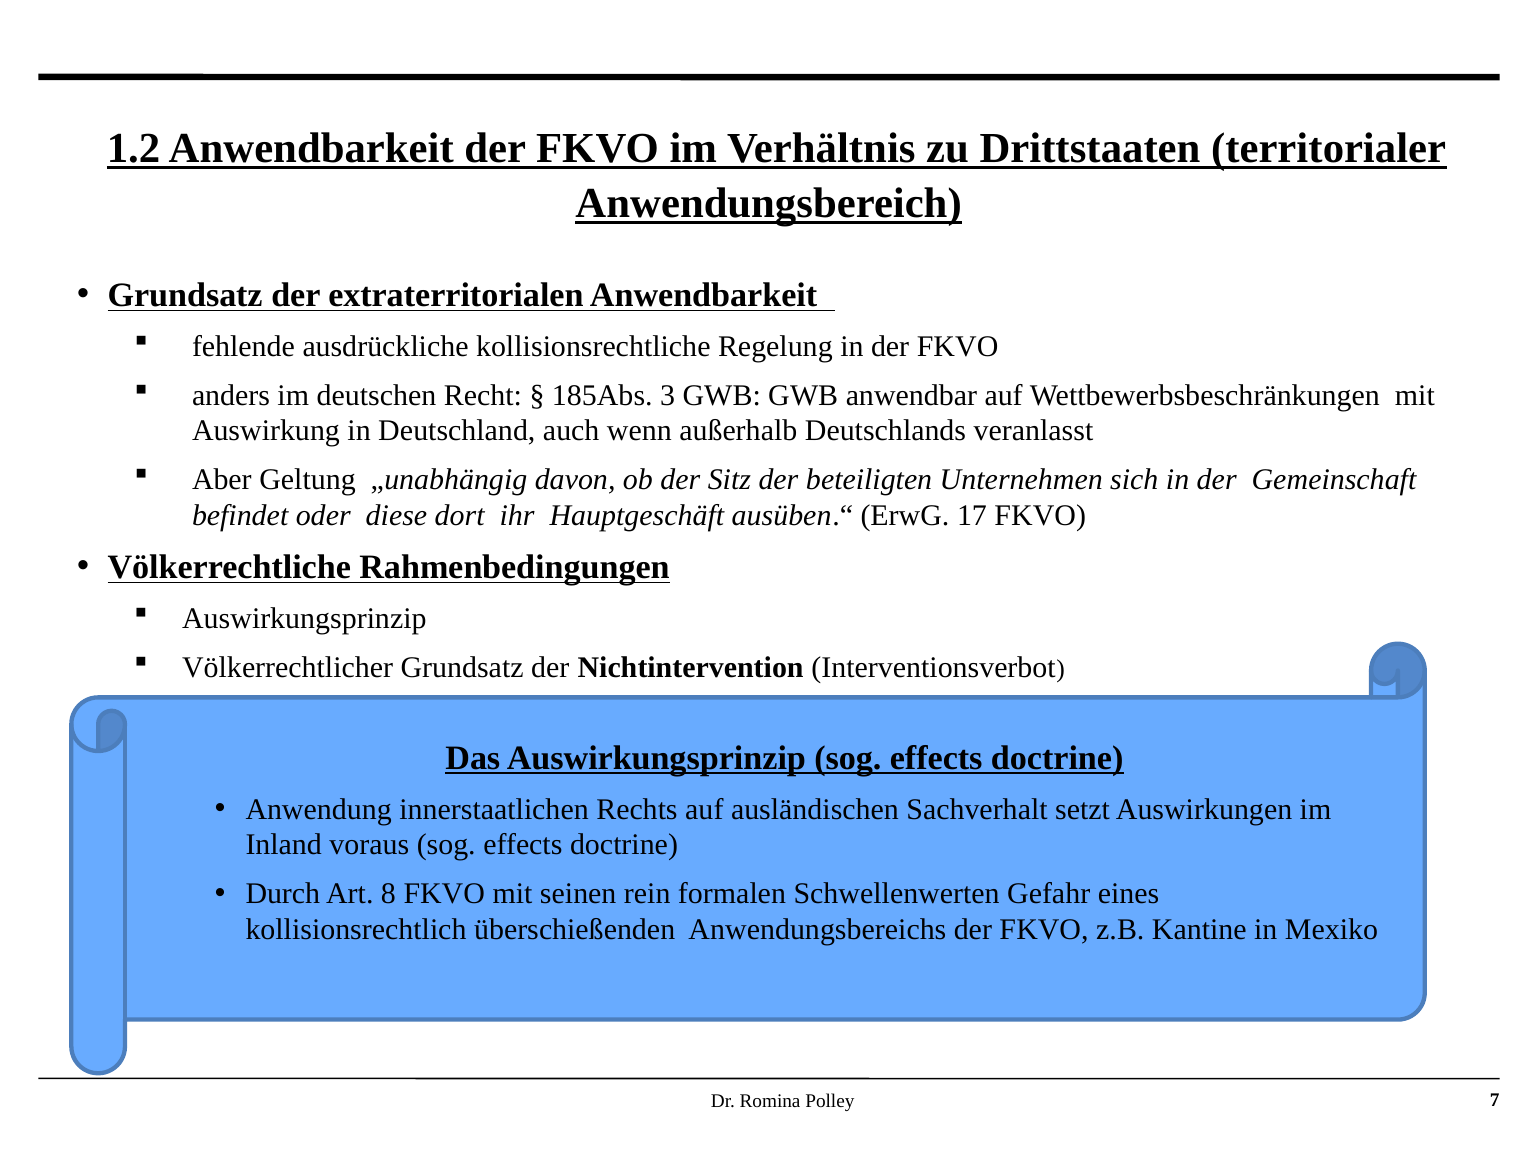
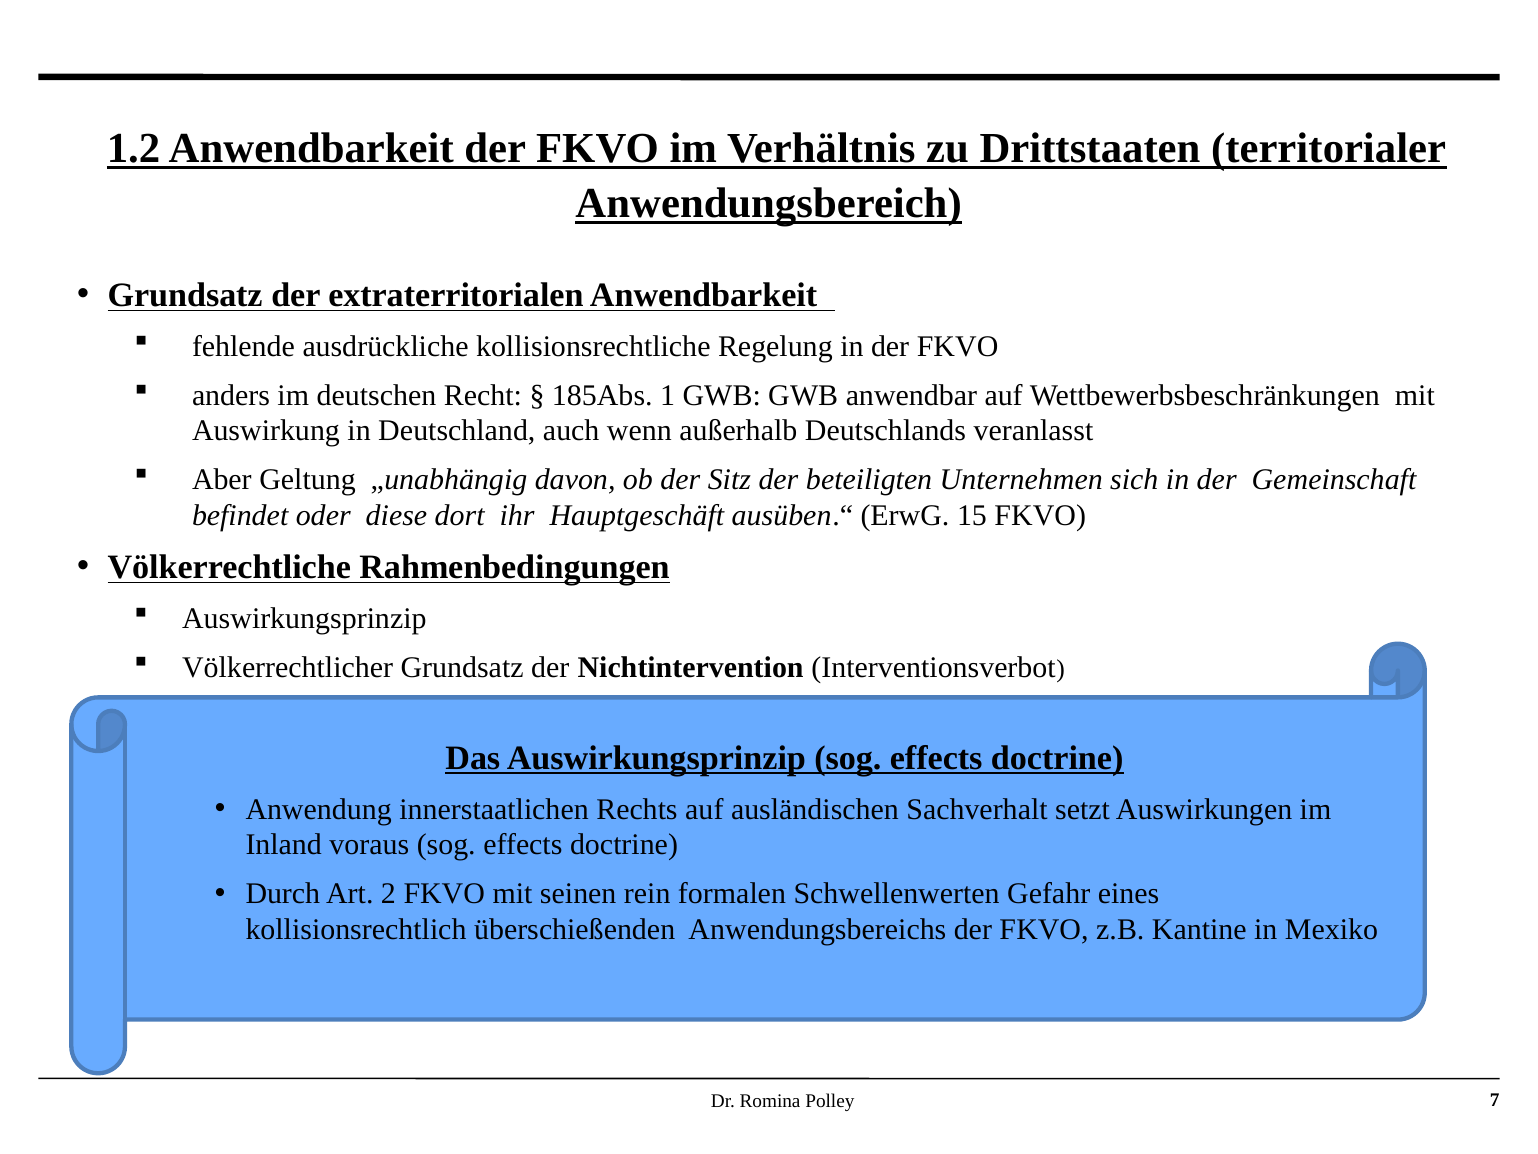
3: 3 -> 1
17: 17 -> 15
8: 8 -> 2
